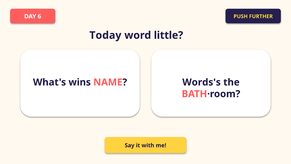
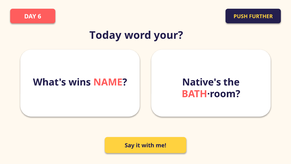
little: little -> your
Words's: Words's -> Native's
